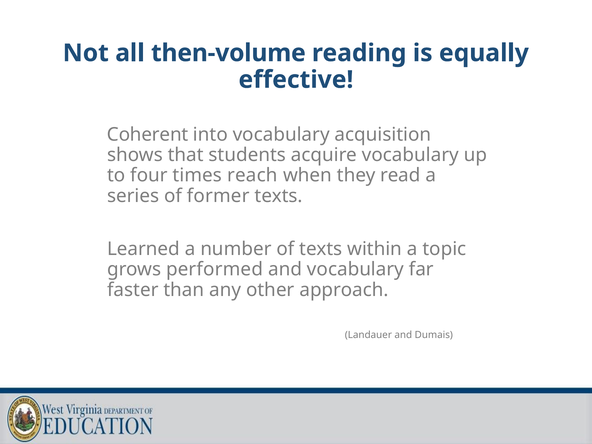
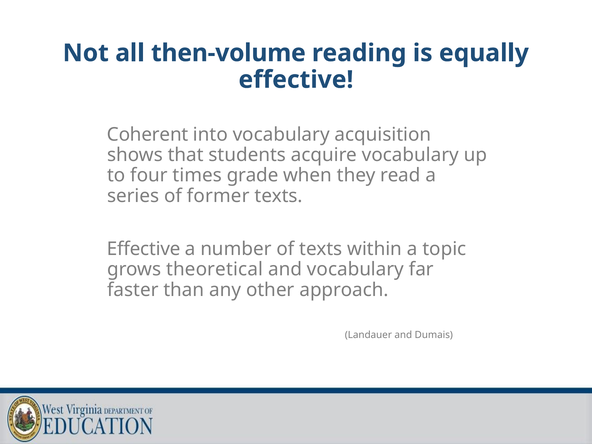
reach: reach -> grade
Learned at (144, 249): Learned -> Effective
performed: performed -> theoretical
